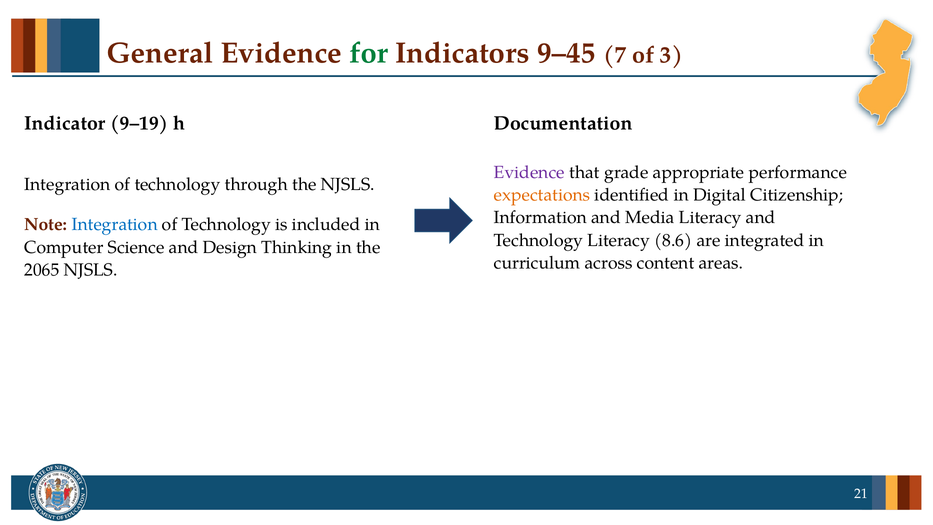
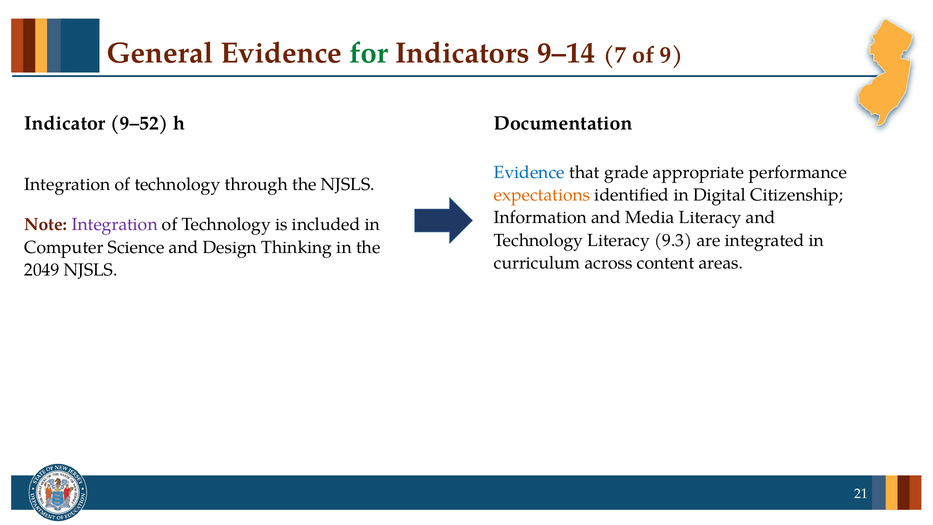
9–45: 9–45 -> 9–14
3: 3 -> 9
9–19: 9–19 -> 9–52
Evidence at (529, 172) colour: purple -> blue
Integration at (115, 225) colour: blue -> purple
8.6: 8.6 -> 9.3
2065: 2065 -> 2049
